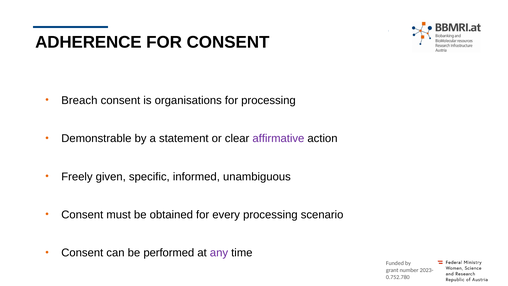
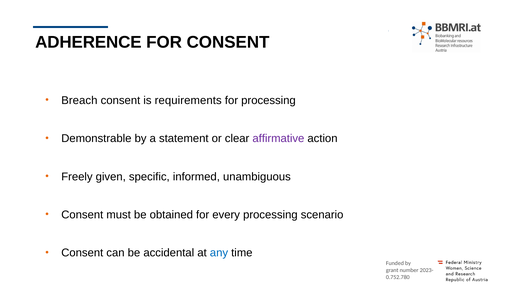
organisations: organisations -> requirements
performed: performed -> accidental
any colour: purple -> blue
